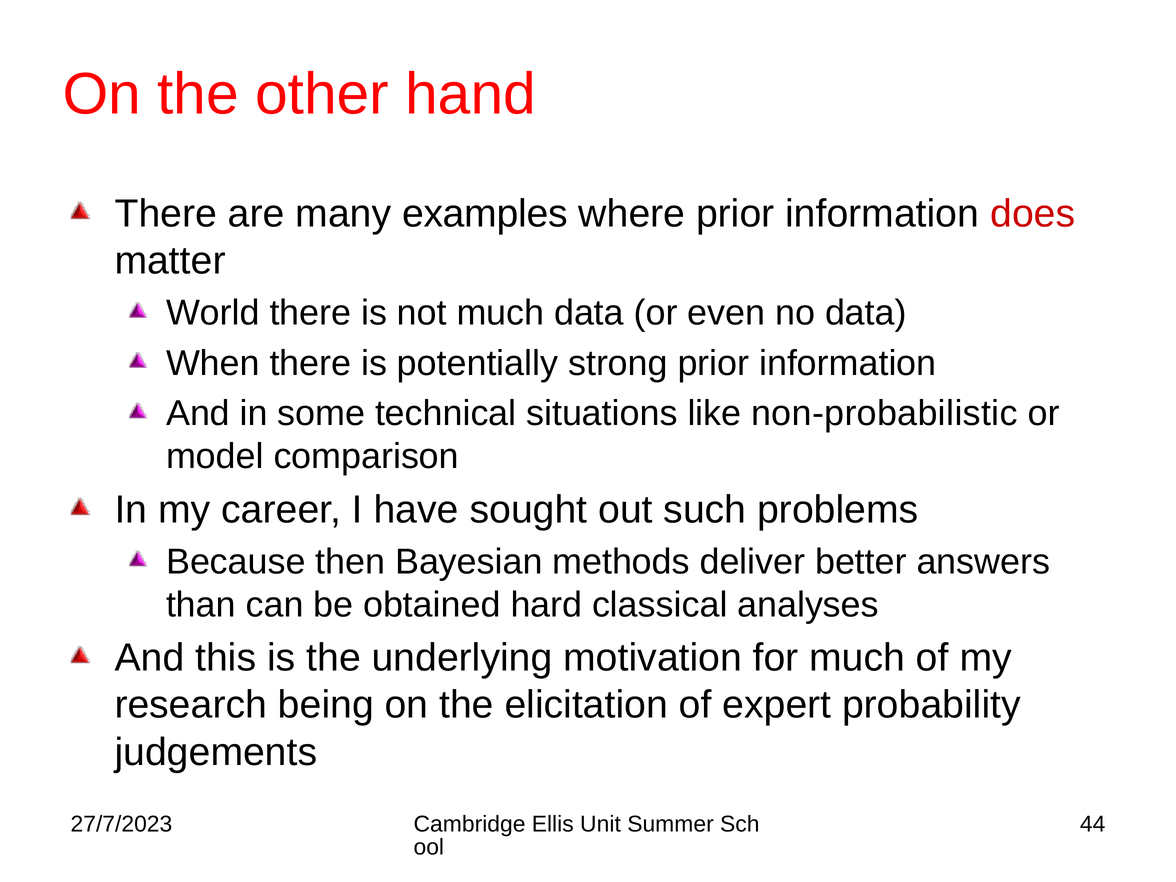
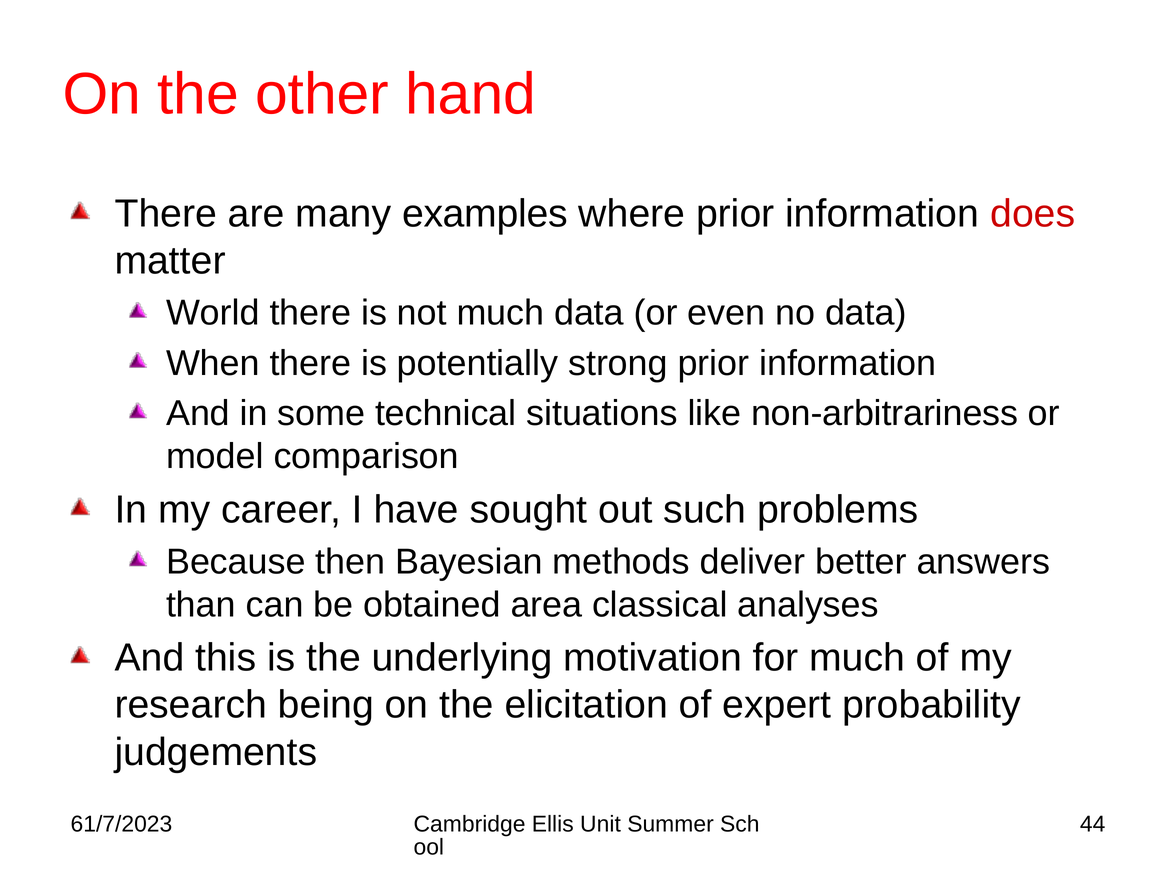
non-probabilistic: non-probabilistic -> non-arbitrariness
hard: hard -> area
27/7/2023: 27/7/2023 -> 61/7/2023
